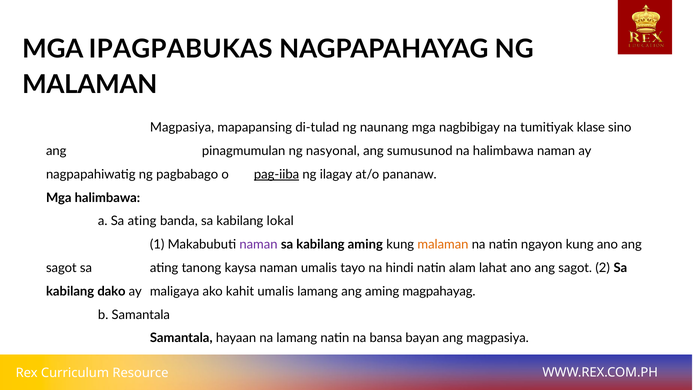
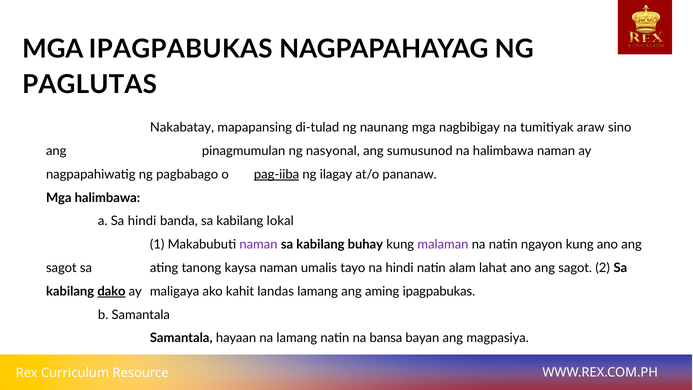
MALAMAN at (90, 85): MALAMAN -> PAGLUTAS
Magpasiya at (182, 127): Magpasiya -> Nakabatay
klase: klase -> araw
a Sa ating: ating -> hindi
kabilang aming: aming -> buhay
malaman at (443, 244) colour: orange -> purple
dako underline: none -> present
kahit umalis: umalis -> landas
aming magpahayag: magpahayag -> ipagpabukas
